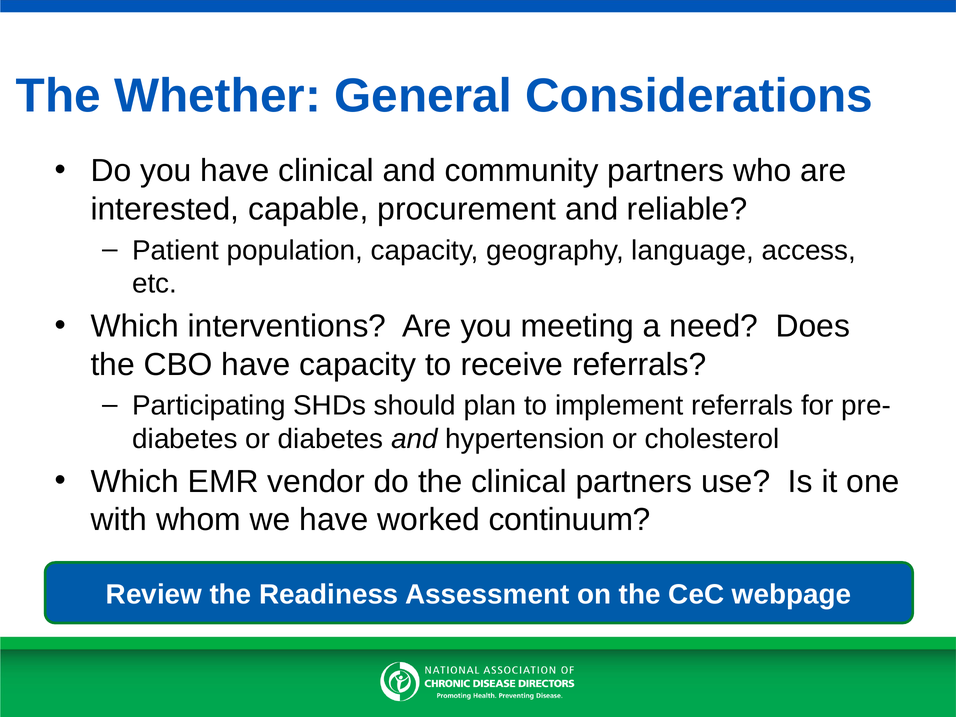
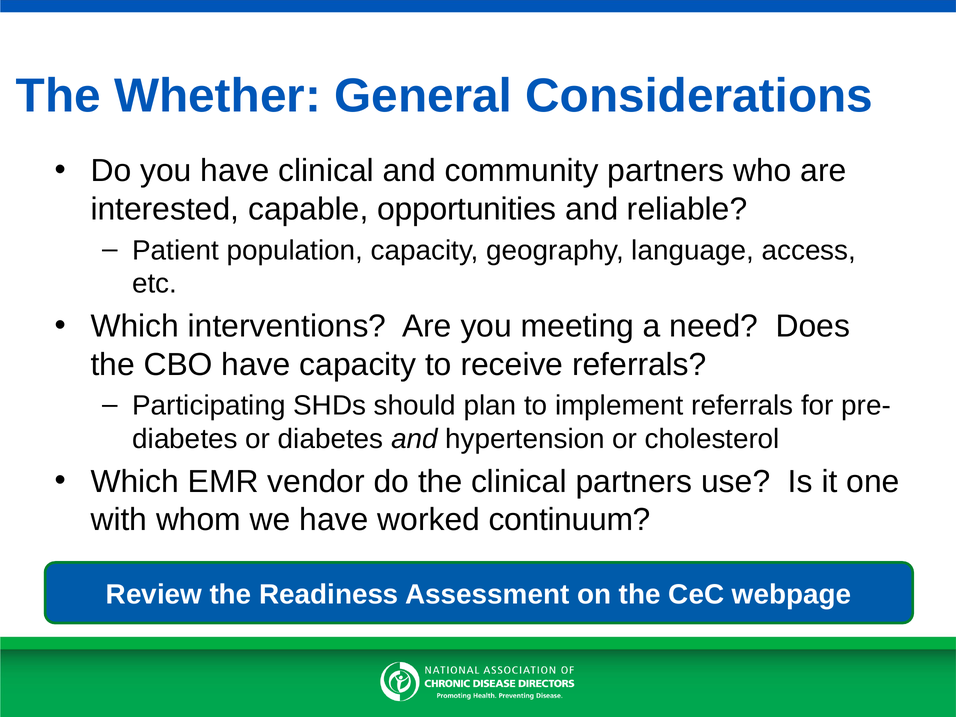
procurement: procurement -> opportunities
